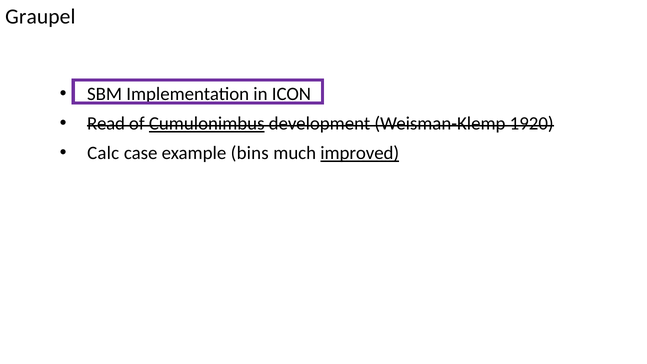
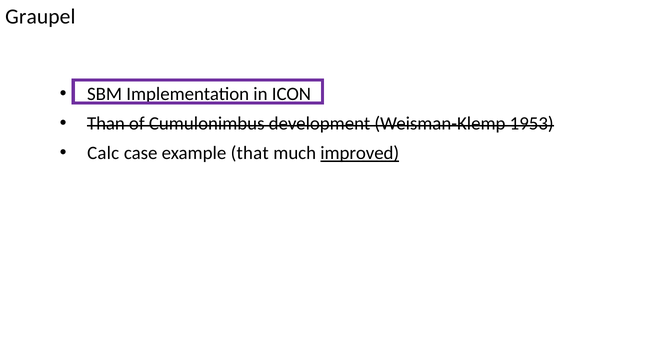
Read: Read -> Than
Cumulonimbus underline: present -> none
1920: 1920 -> 1953
bins: bins -> that
